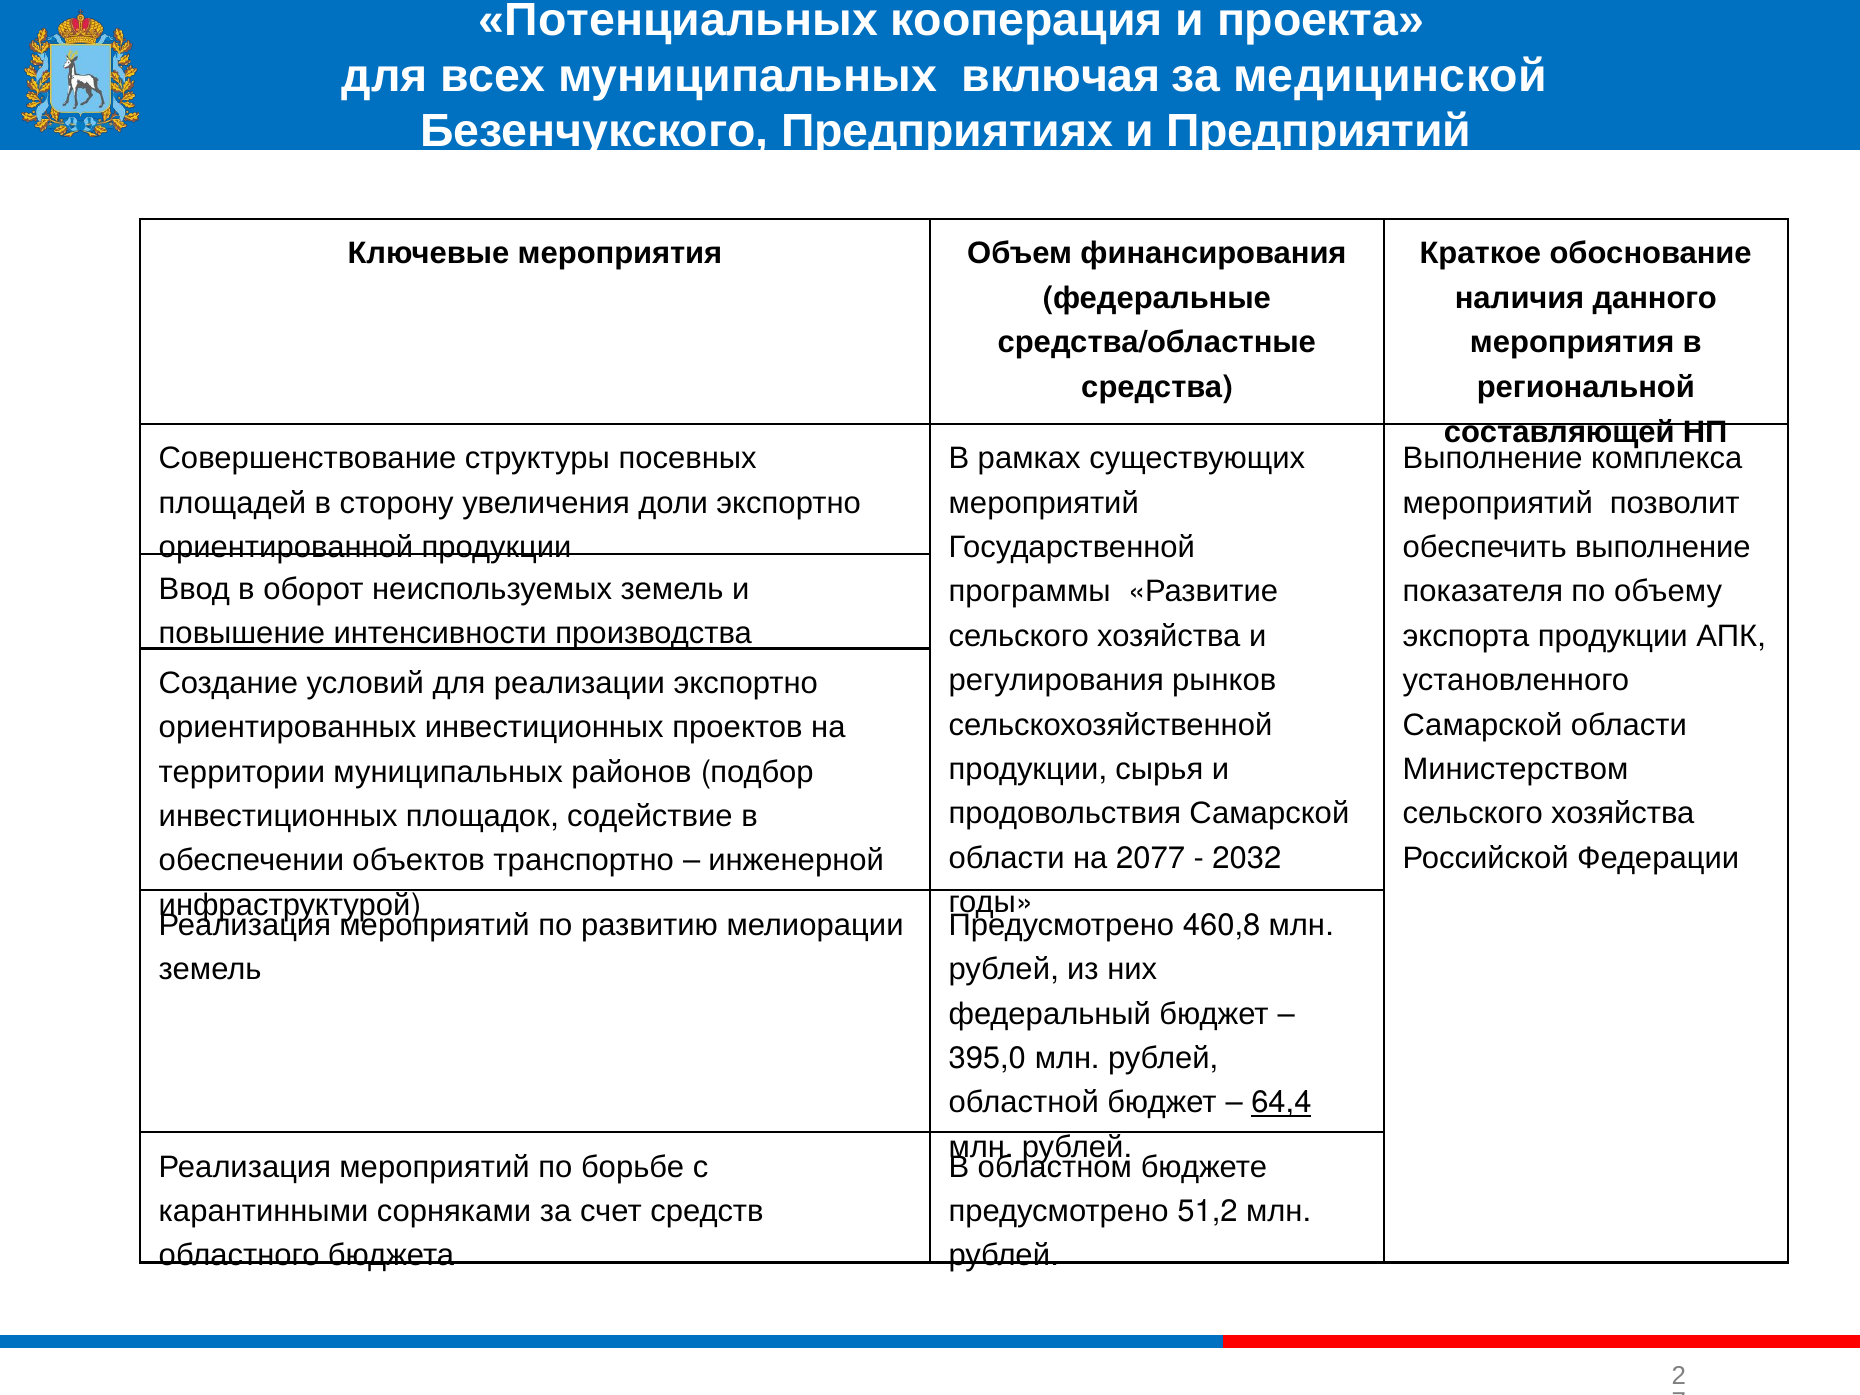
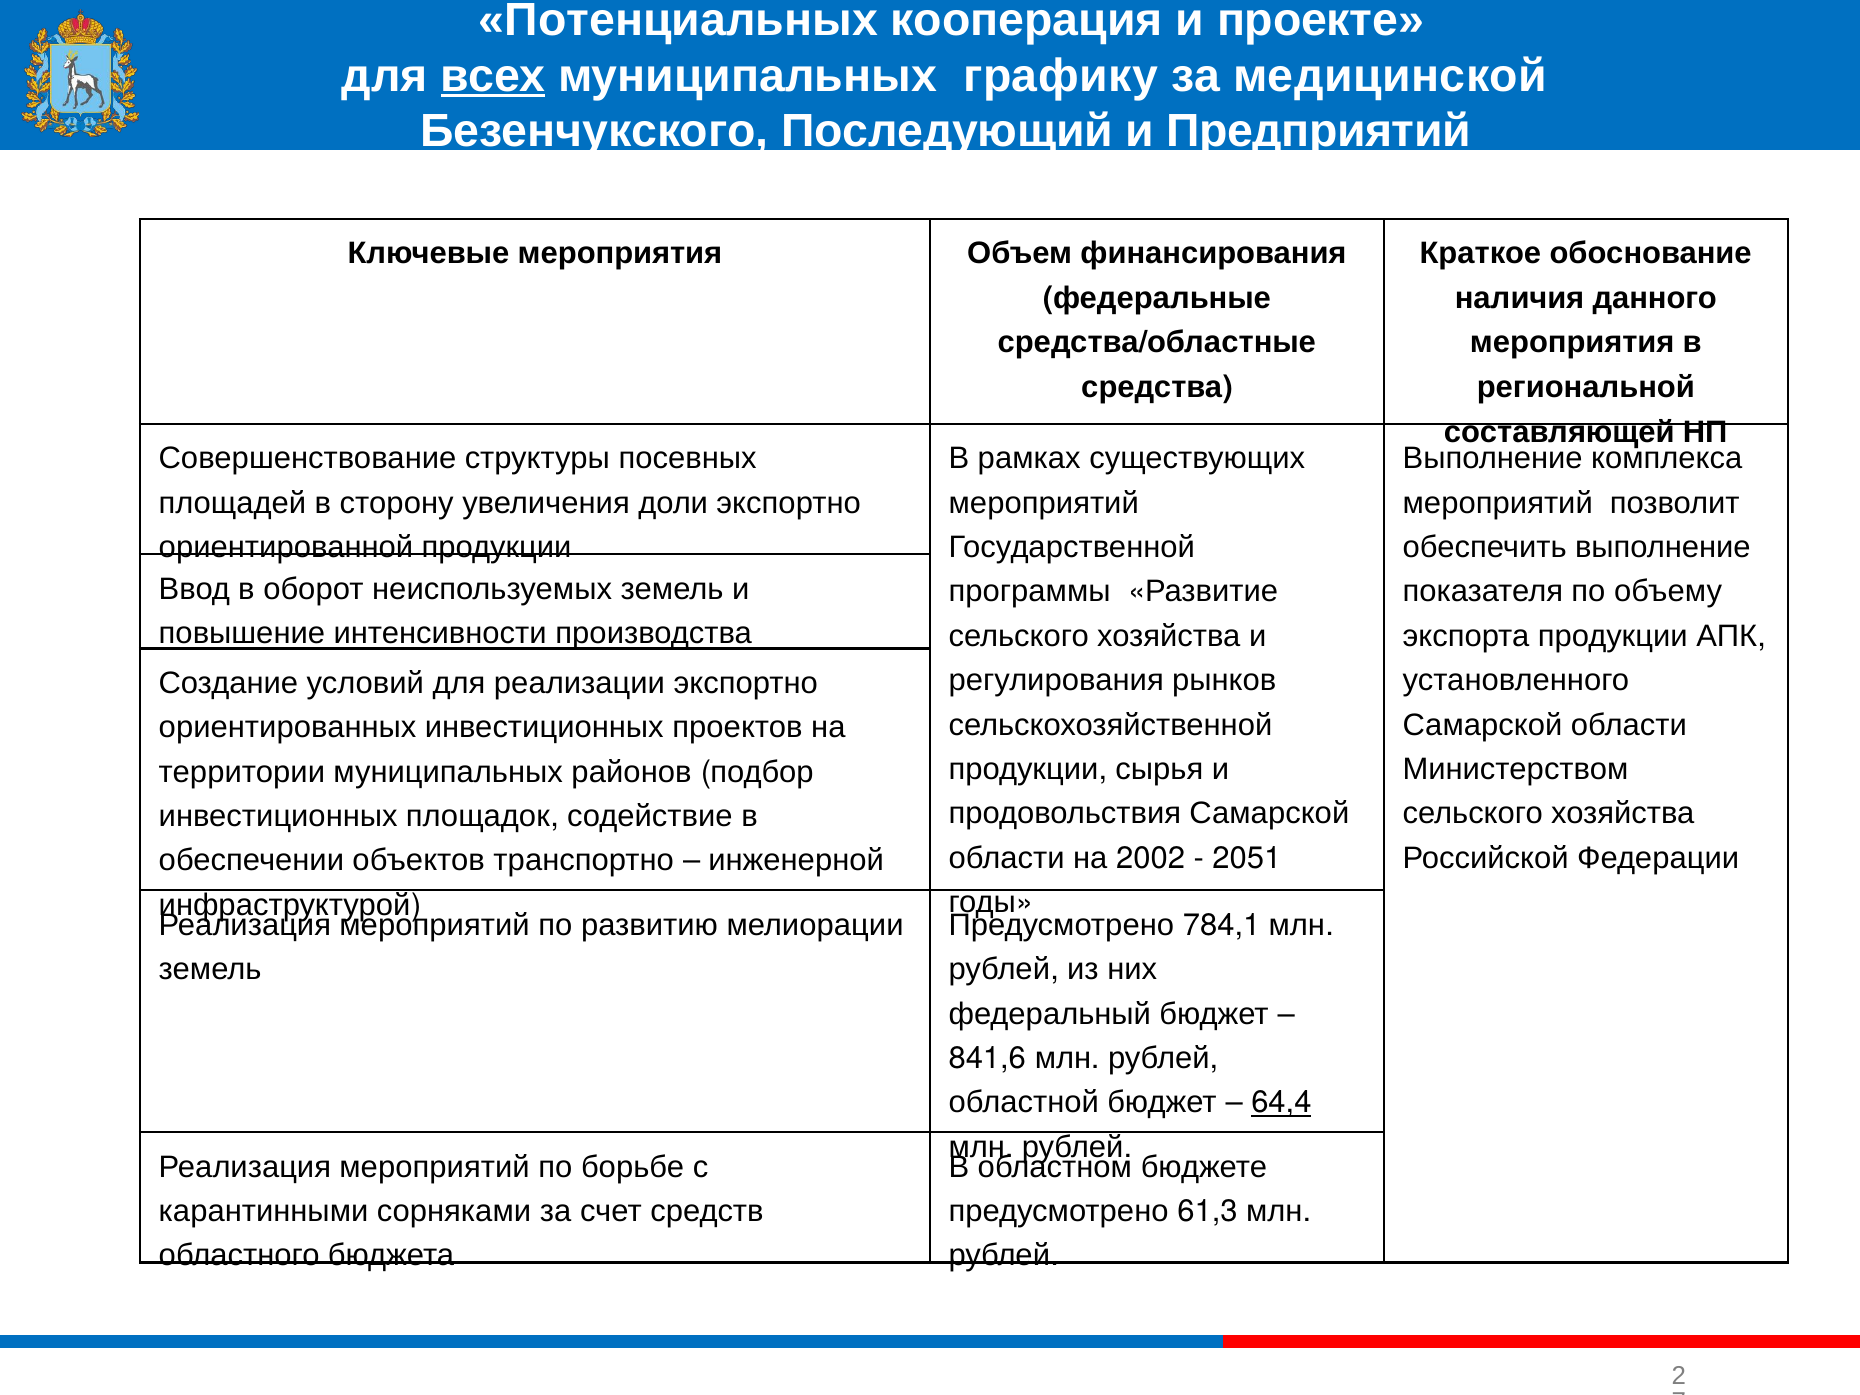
проекта: проекта -> проекте
всех underline: none -> present
включая: включая -> графику
Предприятиях: Предприятиях -> Последующий
2077: 2077 -> 2002
2032: 2032 -> 2051
460,8: 460,8 -> 784,1
395,0: 395,0 -> 841,6
51,2: 51,2 -> 61,3
